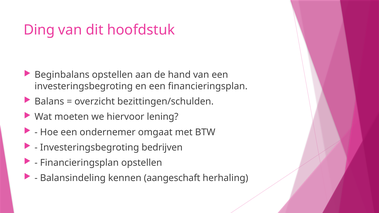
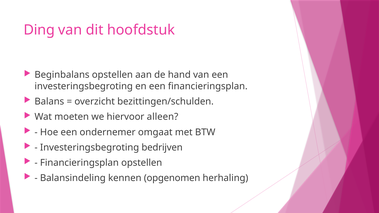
lening: lening -> alleen
aangeschaft: aangeschaft -> opgenomen
